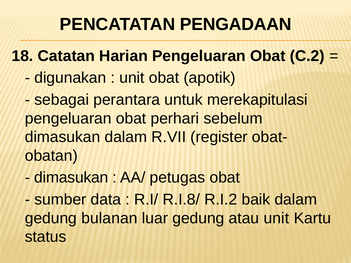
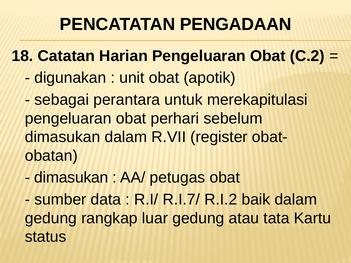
R.I.8/: R.I.8/ -> R.I.7/
bulanan: bulanan -> rangkap
atau unit: unit -> tata
